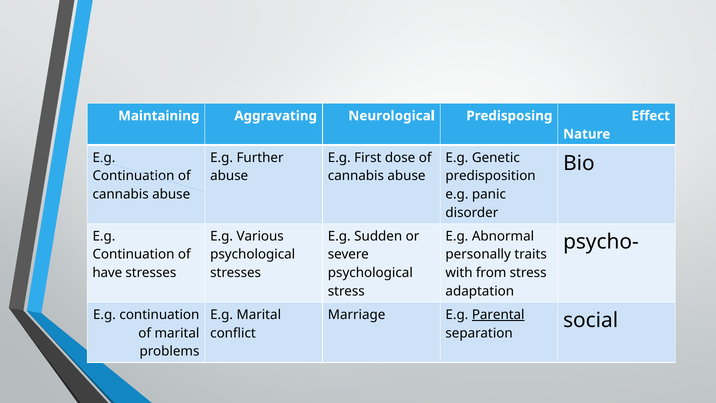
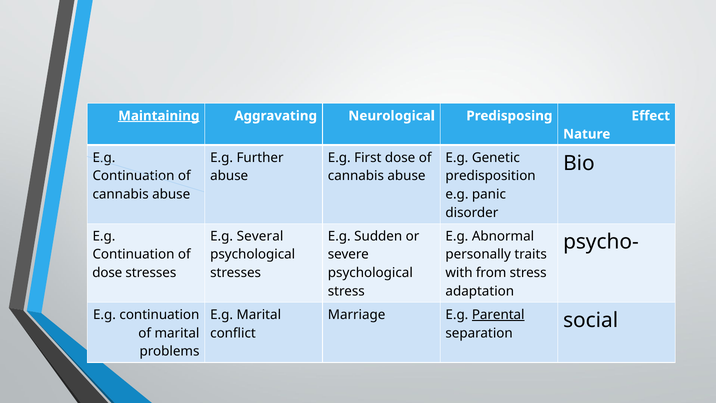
Maintaining underline: none -> present
Various: Various -> Several
have at (107, 273): have -> dose
